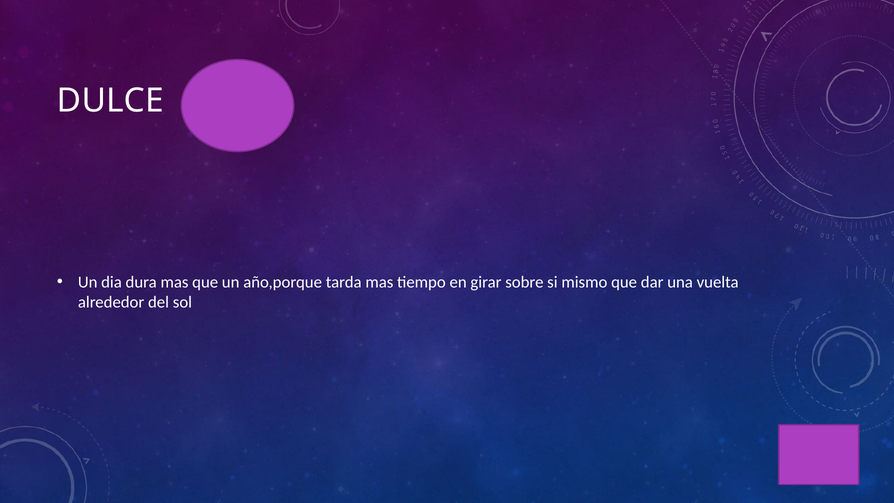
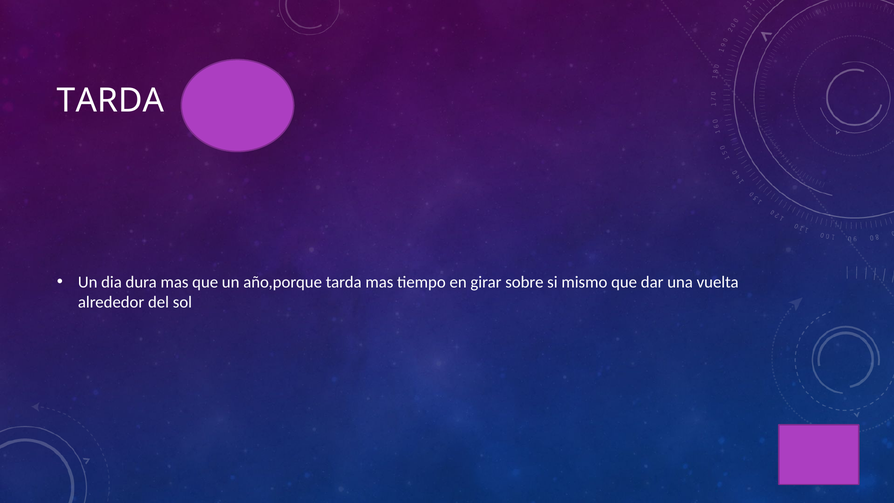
DULCE at (110, 100): DULCE -> TARDA
